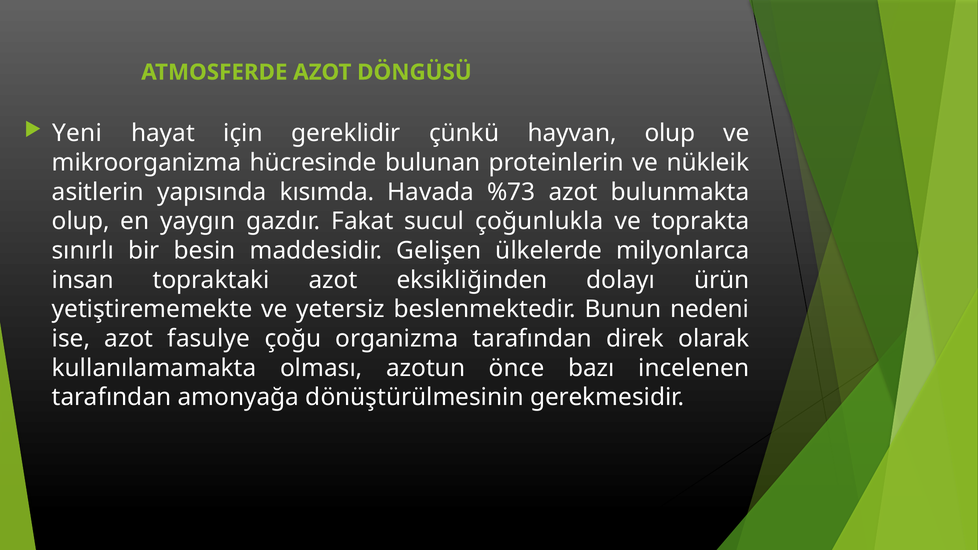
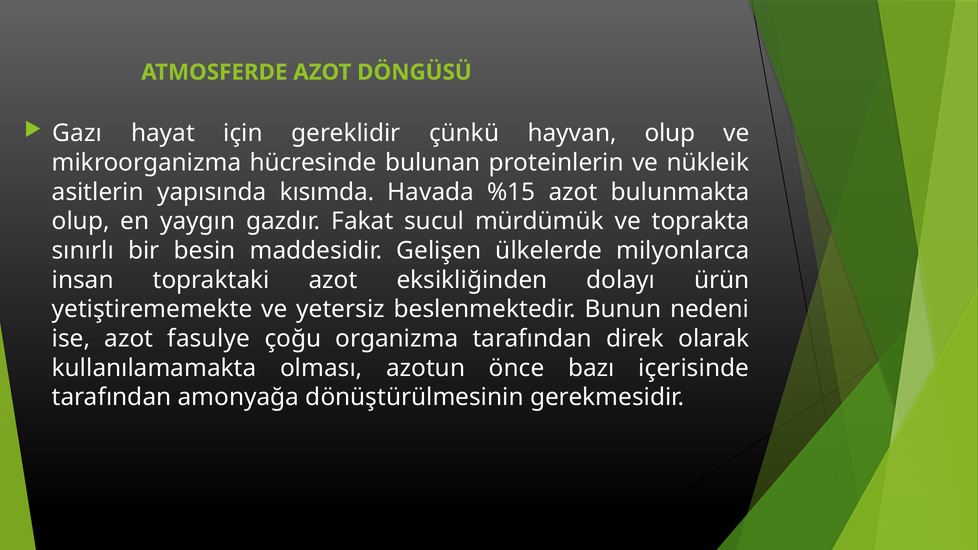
Yeni: Yeni -> Gazı
%73: %73 -> %15
çoğunlukla: çoğunlukla -> mürdümük
incelenen: incelenen -> içerisinde
